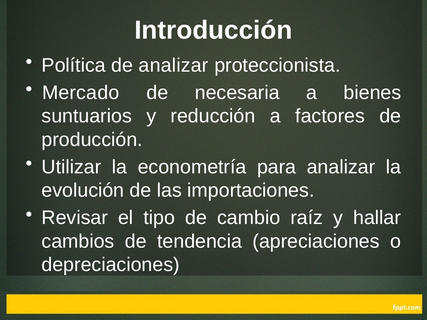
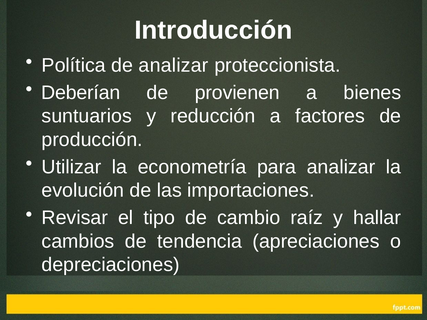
Mercado: Mercado -> Deberían
necesaria: necesaria -> provienen
